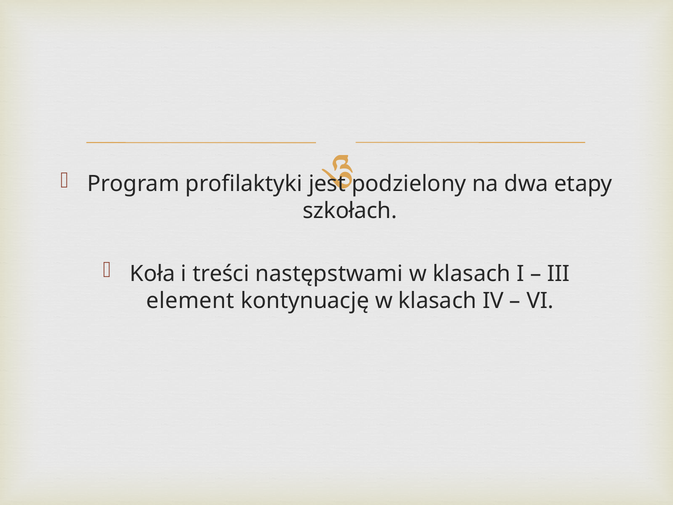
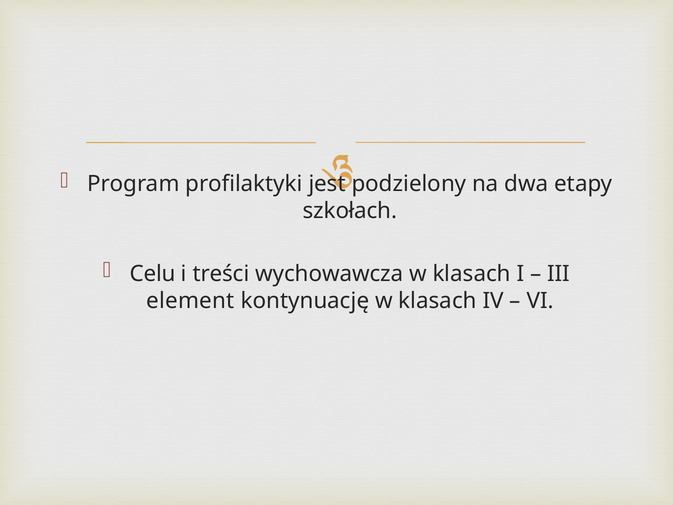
Koła: Koła -> Celu
następstwami: następstwami -> wychowawcza
